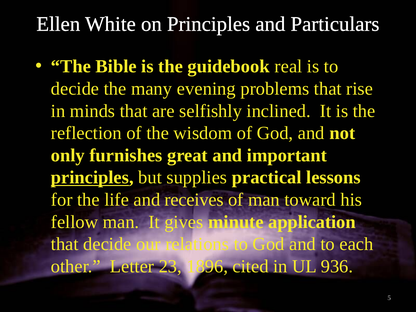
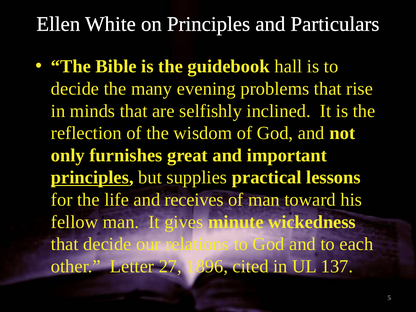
real: real -> hall
application: application -> wickedness
23: 23 -> 27
936: 936 -> 137
